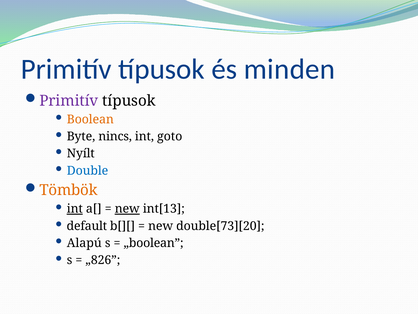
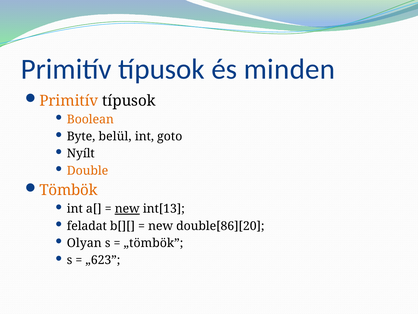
Primitív at (69, 101) colour: purple -> orange
nincs: nincs -> belül
Double colour: blue -> orange
int at (75, 209) underline: present -> none
default: default -> feladat
double[73][20: double[73][20 -> double[86][20
Alapú: Alapú -> Olyan
„boolean: „boolean -> „tömbök
„826: „826 -> „623
